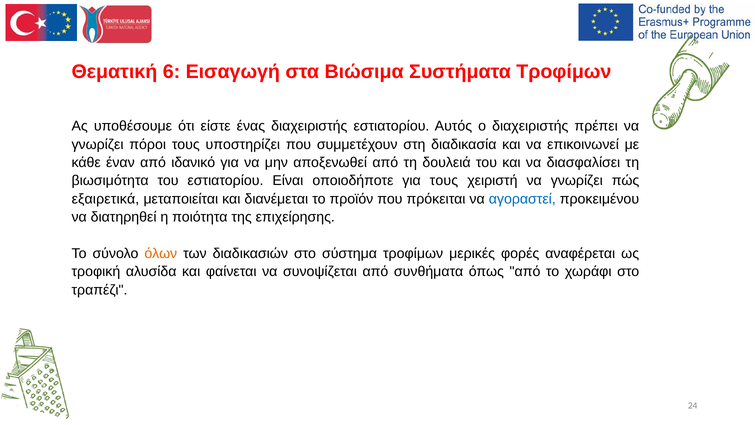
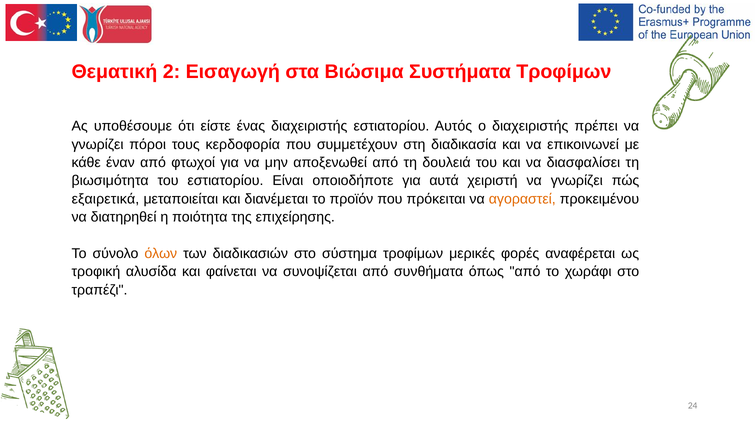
6: 6 -> 2
υποστηρίζει: υποστηρίζει -> κερδοφορία
ιδανικό: ιδανικό -> φτωχοί
για τους: τους -> αυτά
αγοραστεί colour: blue -> orange
